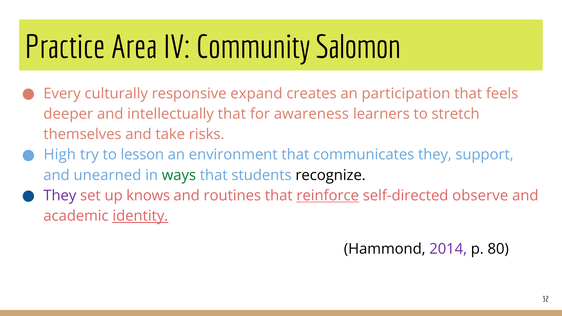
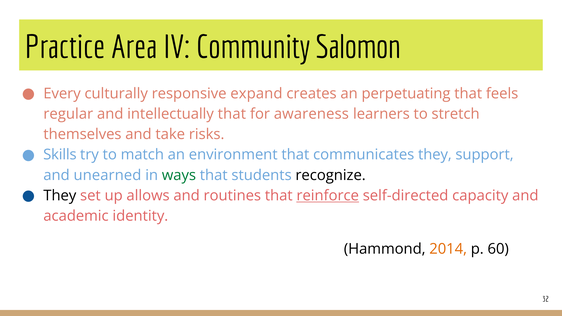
participation: participation -> perpetuating
deeper: deeper -> regular
High: High -> Skills
lesson: lesson -> match
They at (60, 196) colour: purple -> black
knows: knows -> allows
observe: observe -> capacity
identity underline: present -> none
2014 colour: purple -> orange
80: 80 -> 60
